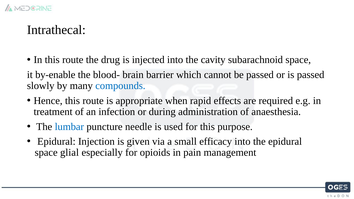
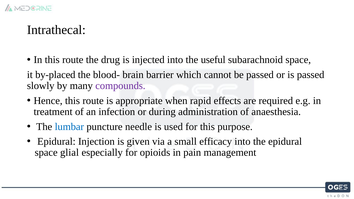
cavity: cavity -> useful
by-enable: by-enable -> by-placed
compounds colour: blue -> purple
